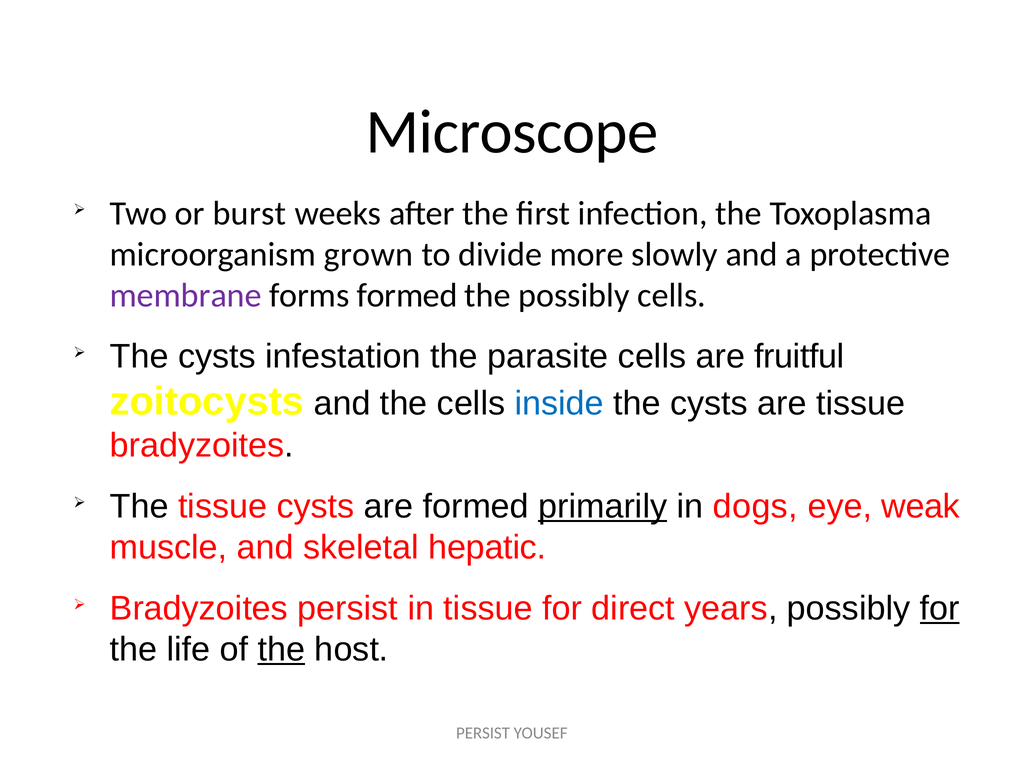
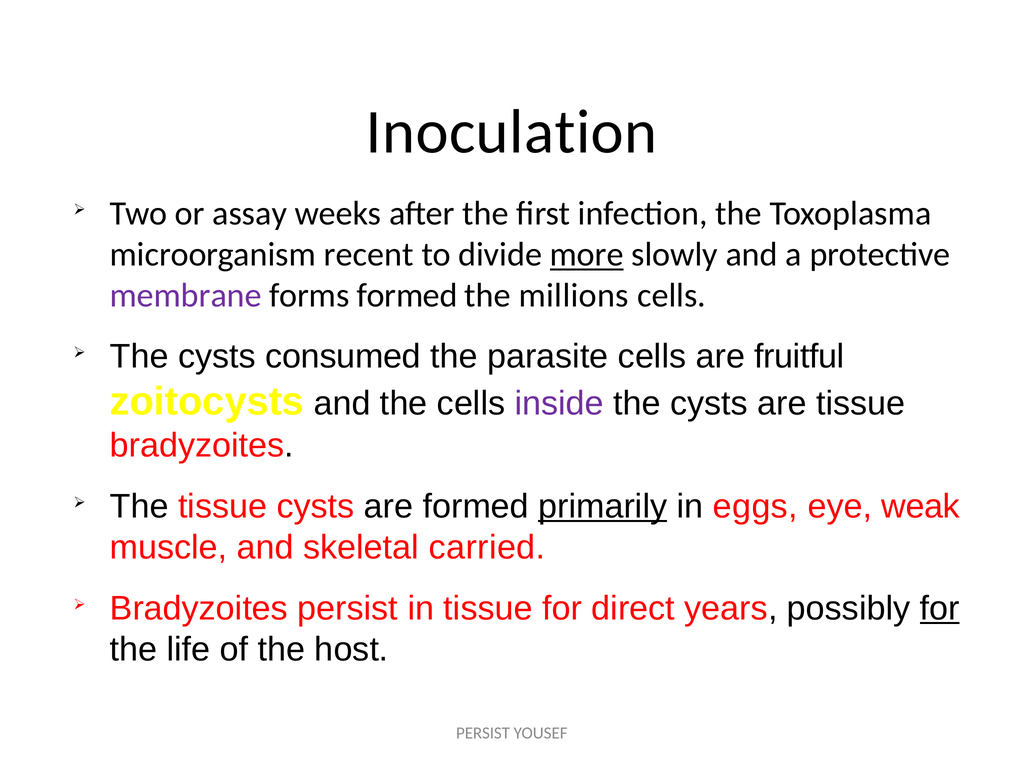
Microscope: Microscope -> Inoculation
burst: burst -> assay
grown: grown -> recent
more underline: none -> present
the possibly: possibly -> millions
infestation: infestation -> consumed
inside colour: blue -> purple
dogs: dogs -> eggs
hepatic: hepatic -> carried
the at (281, 649) underline: present -> none
